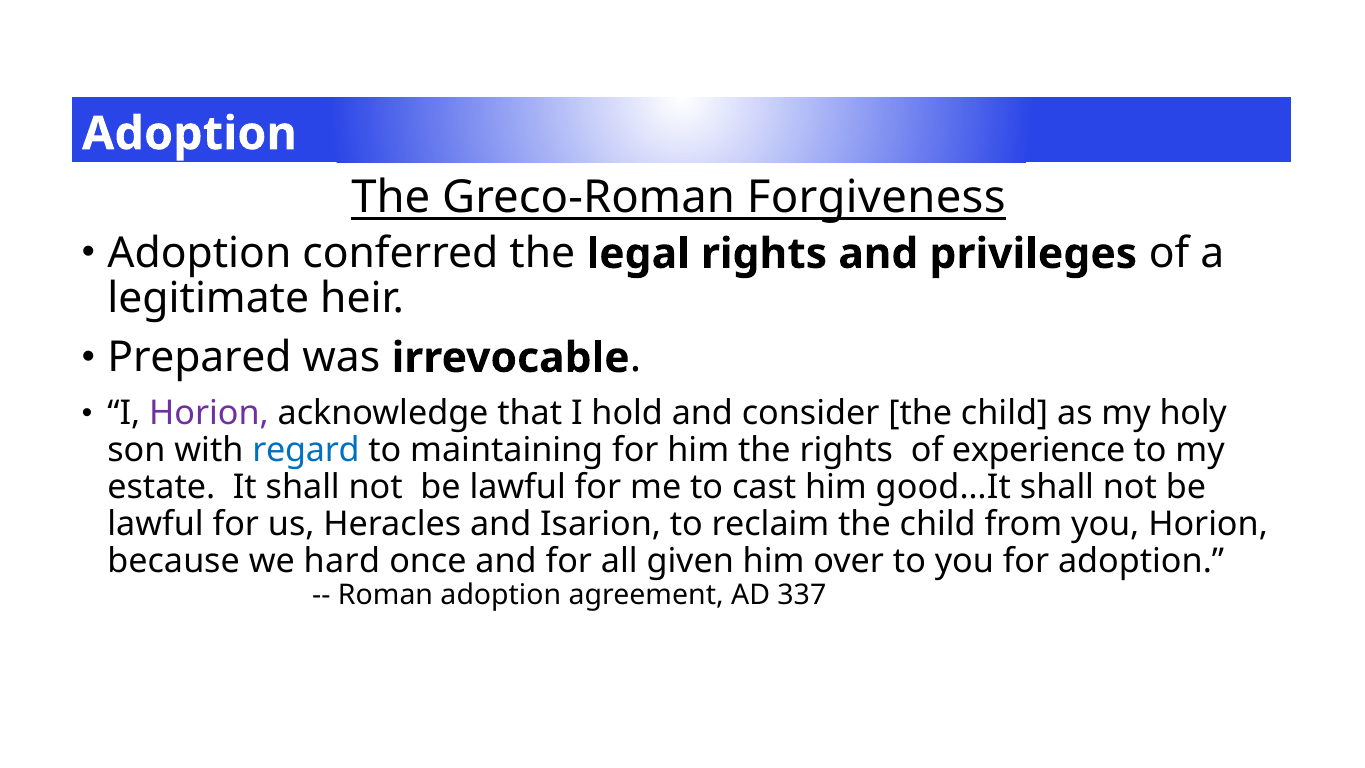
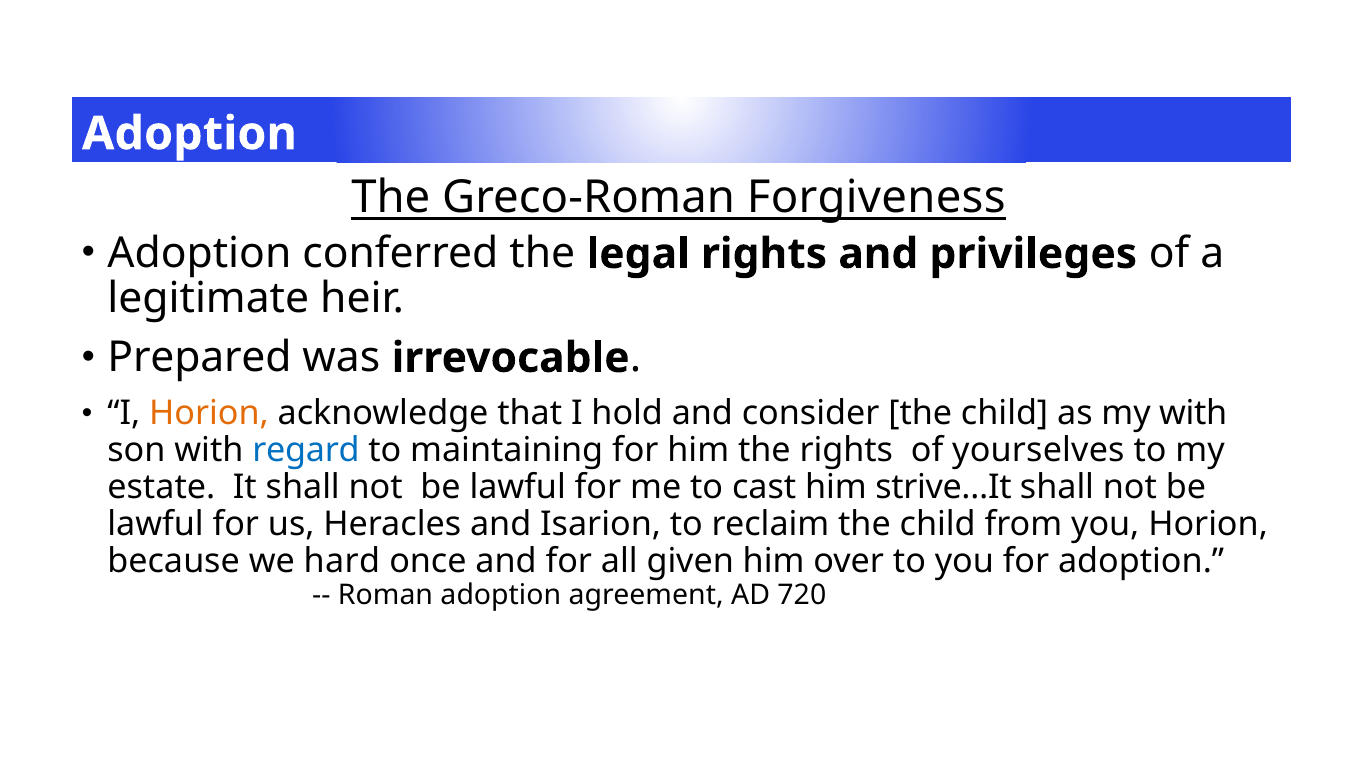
Horion at (209, 414) colour: purple -> orange
my holy: holy -> with
experience: experience -> yourselves
good…It: good…It -> strive…It
337: 337 -> 720
